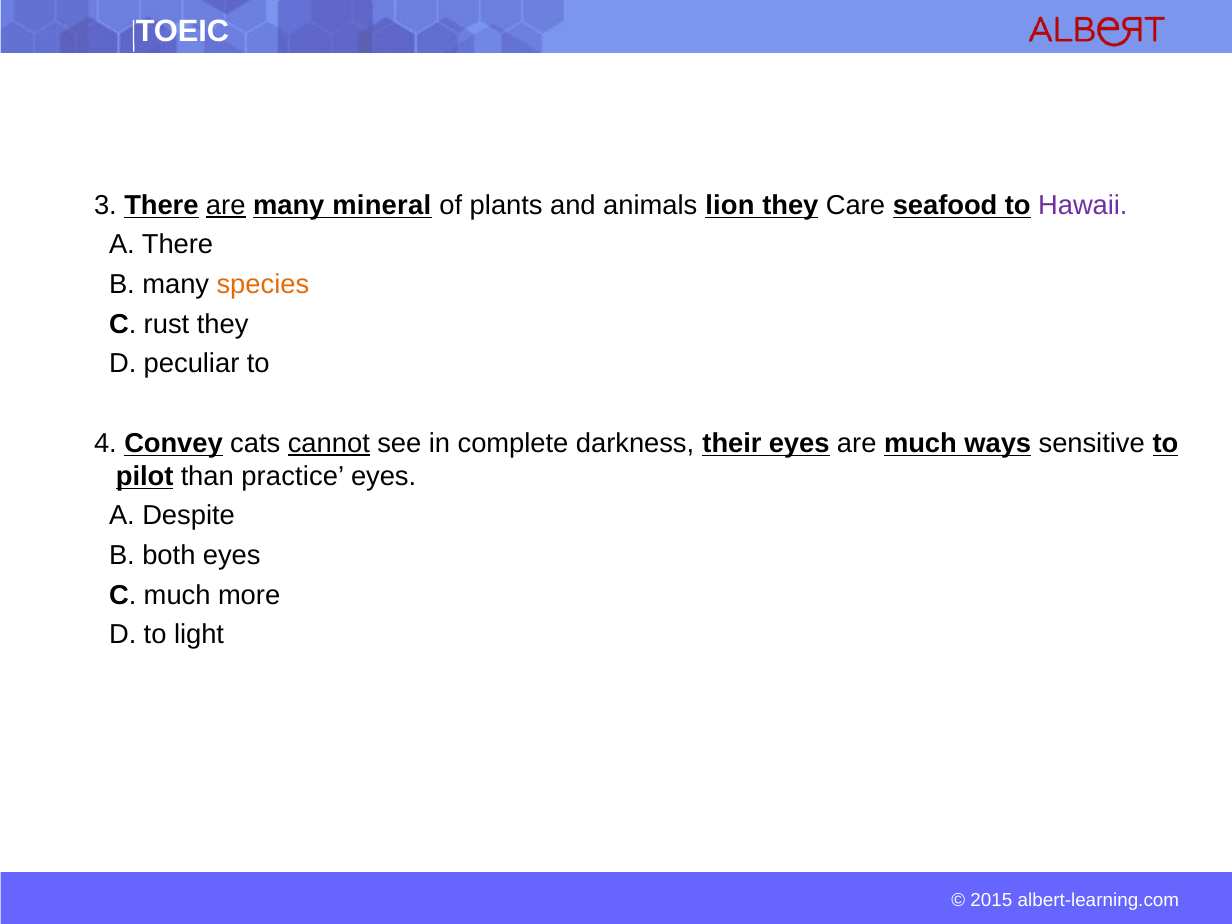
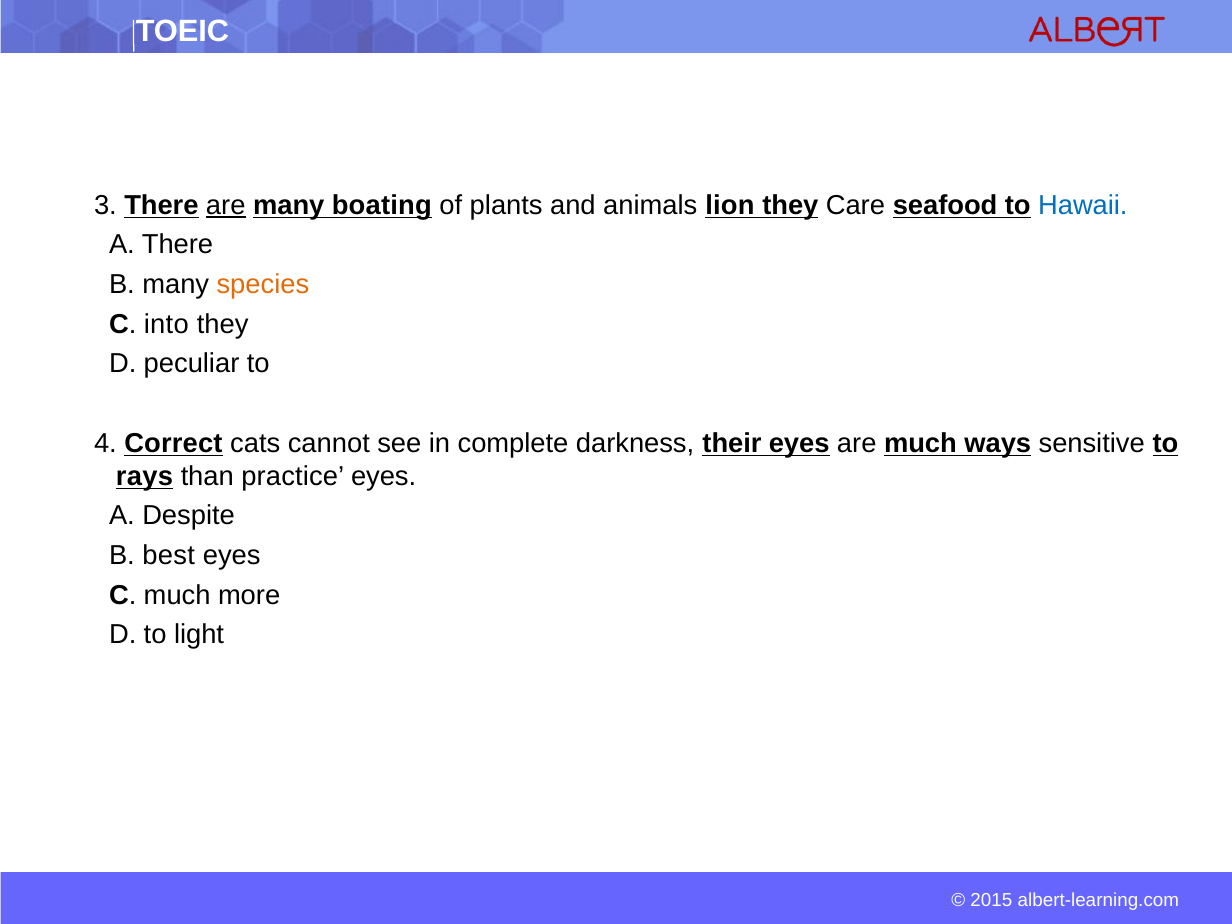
mineral: mineral -> boating
Hawaii colour: purple -> blue
rust: rust -> into
Convey: Convey -> Correct
cannot underline: present -> none
pilot: pilot -> rays
both: both -> best
